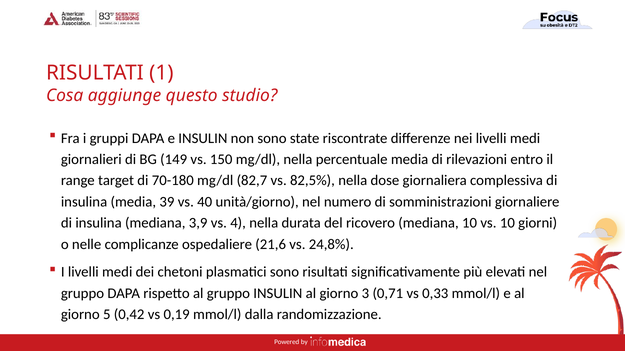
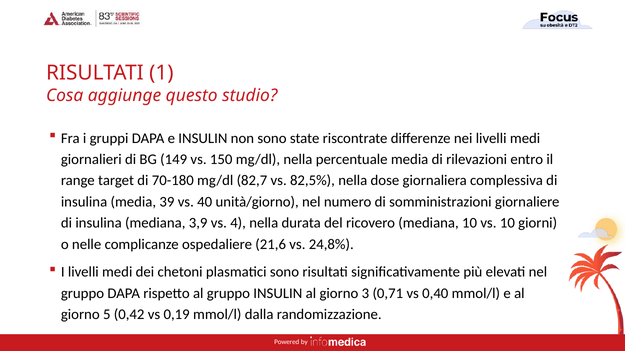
0,33: 0,33 -> 0,40
